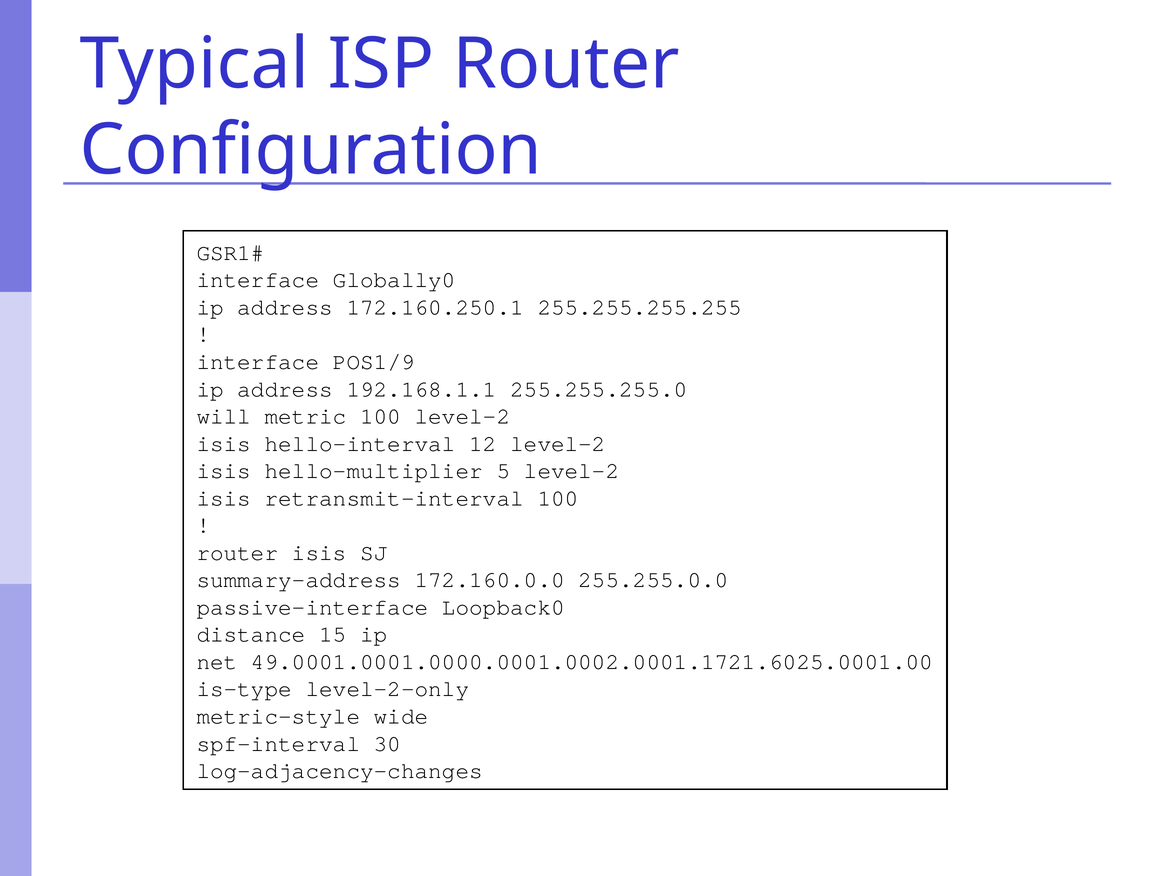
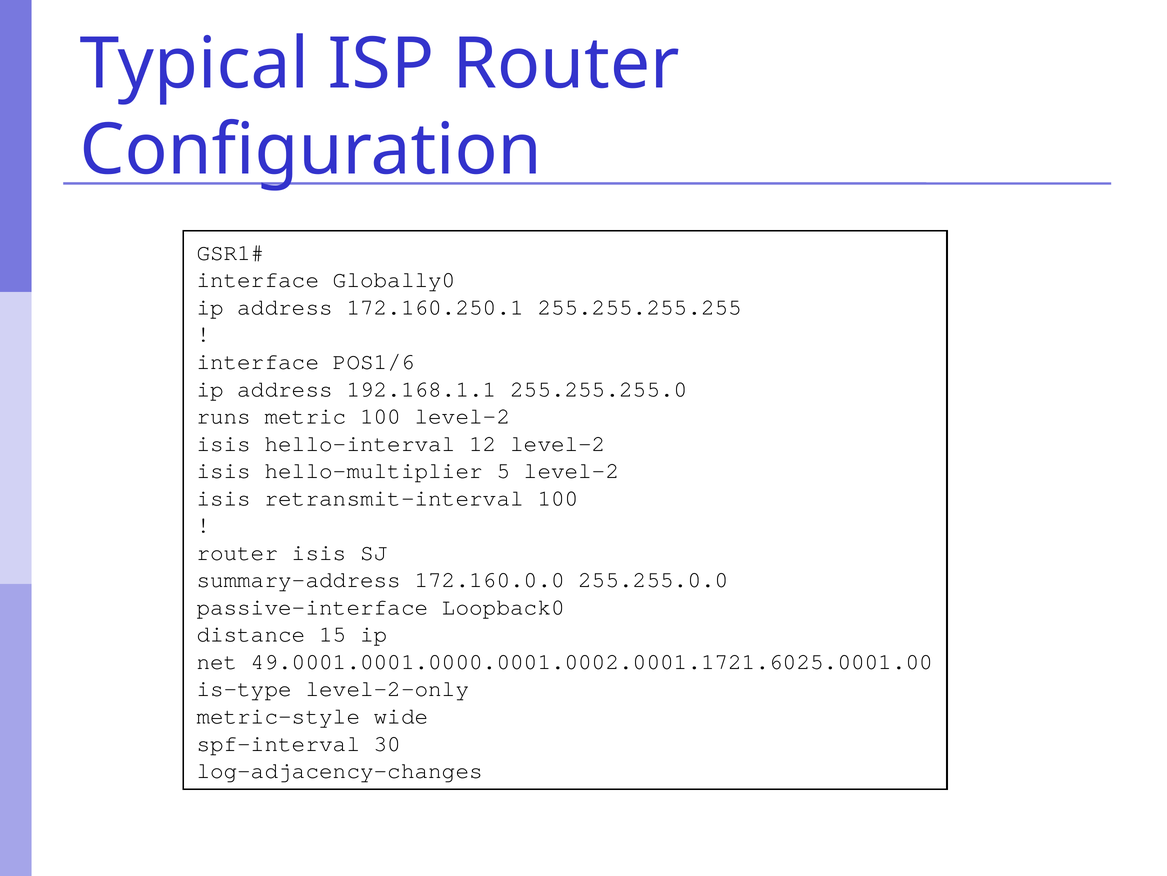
POS1/9: POS1/9 -> POS1/6
will: will -> runs
